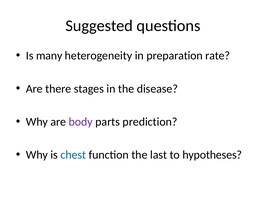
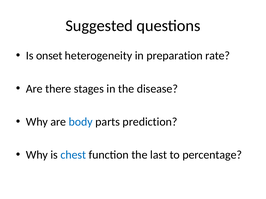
many: many -> onset
body colour: purple -> blue
hypotheses: hypotheses -> percentage
